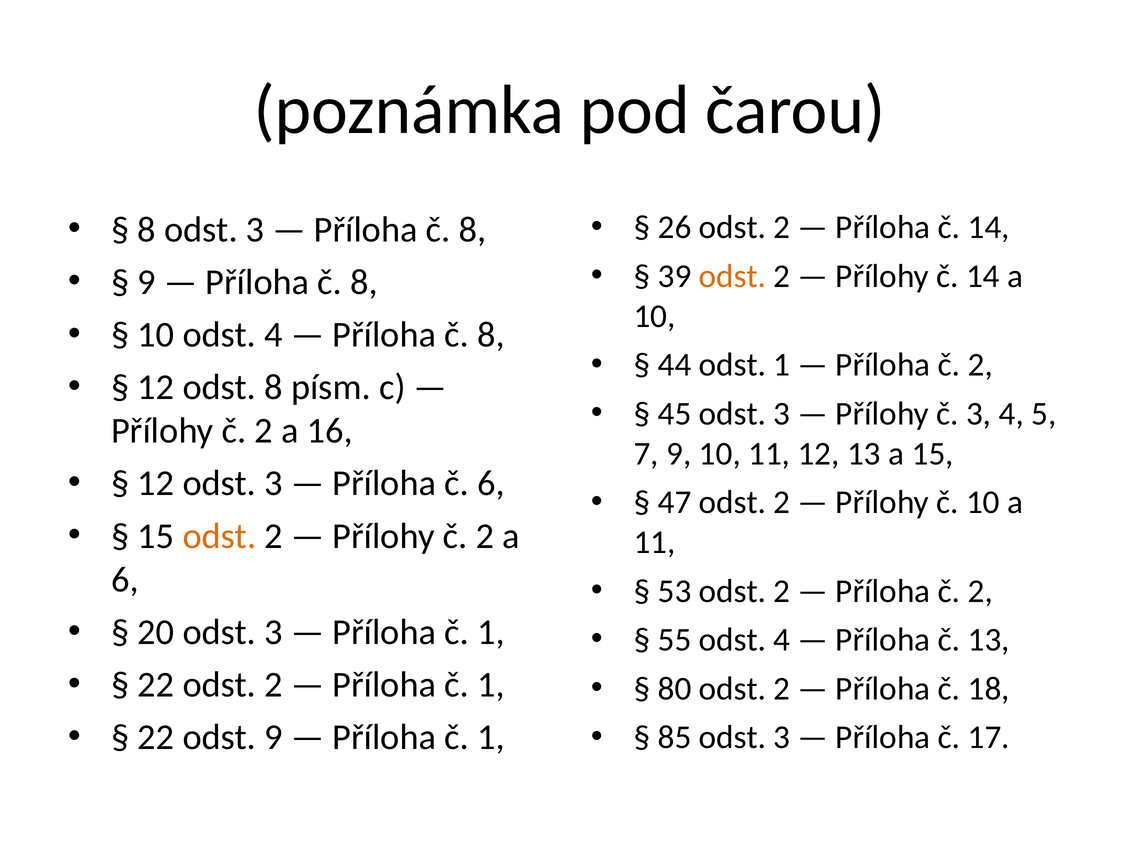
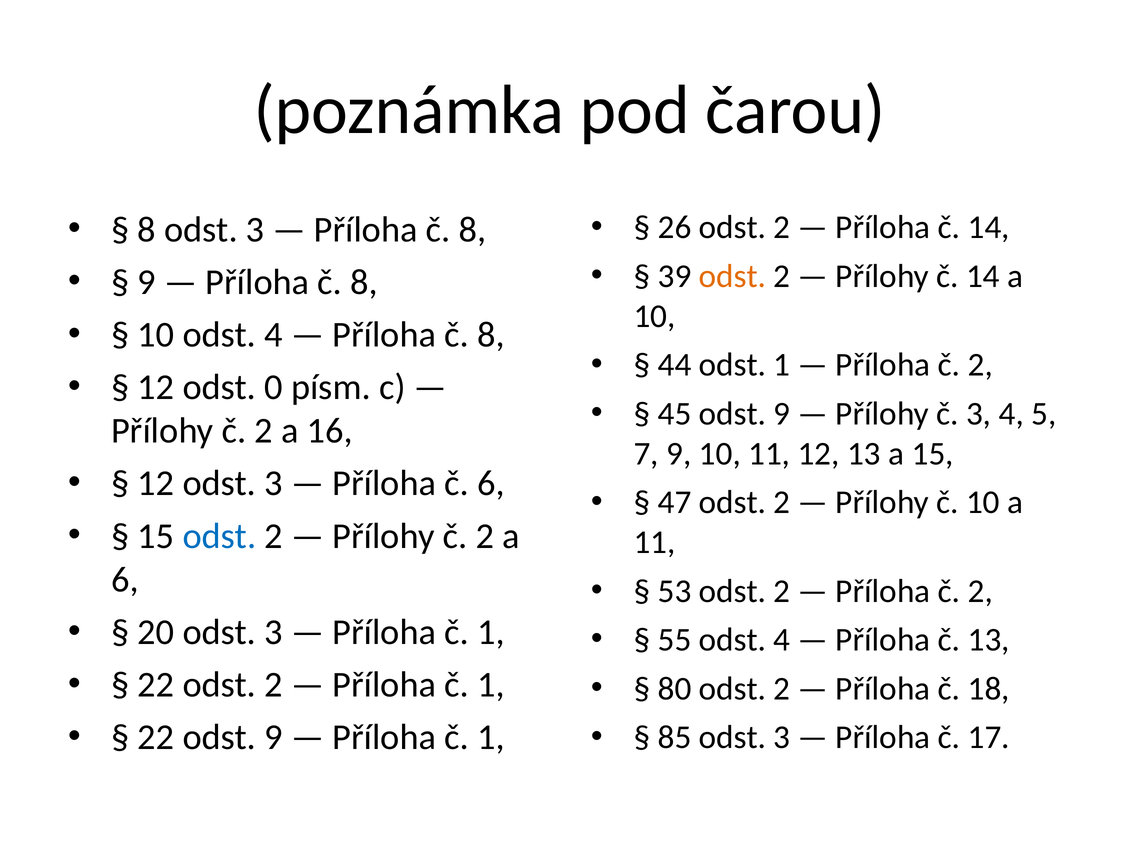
odst 8: 8 -> 0
45 odst 3: 3 -> 9
odst at (219, 536) colour: orange -> blue
